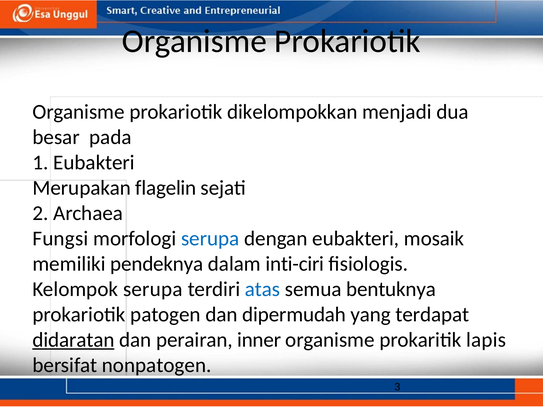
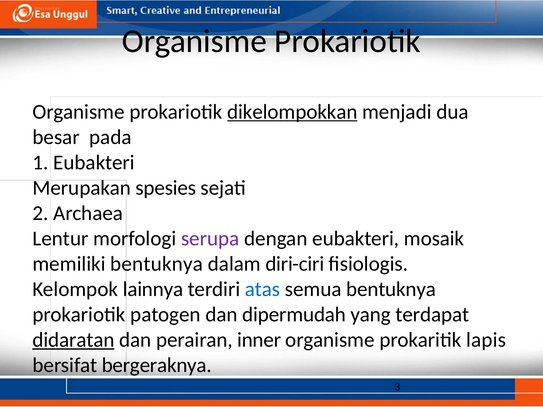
dikelompokkan underline: none -> present
flagelin: flagelin -> spesies
Fungsi: Fungsi -> Lentur
serupa at (210, 239) colour: blue -> purple
memiliki pendeknya: pendeknya -> bentuknya
inti-ciri: inti-ciri -> diri-ciri
Kelompok serupa: serupa -> lainnya
nonpatogen: nonpatogen -> bergeraknya
